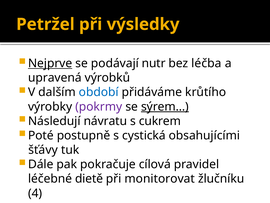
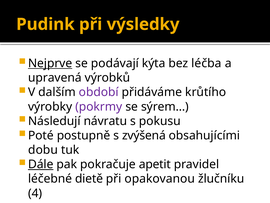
Petržel: Petržel -> Pudink
nutr: nutr -> kýta
období colour: blue -> purple
sýrem… underline: present -> none
cukrem: cukrem -> pokusu
cystická: cystická -> zvýšená
šťávy: šťávy -> dobu
Dále underline: none -> present
cílová: cílová -> apetit
monitorovat: monitorovat -> opakovanou
